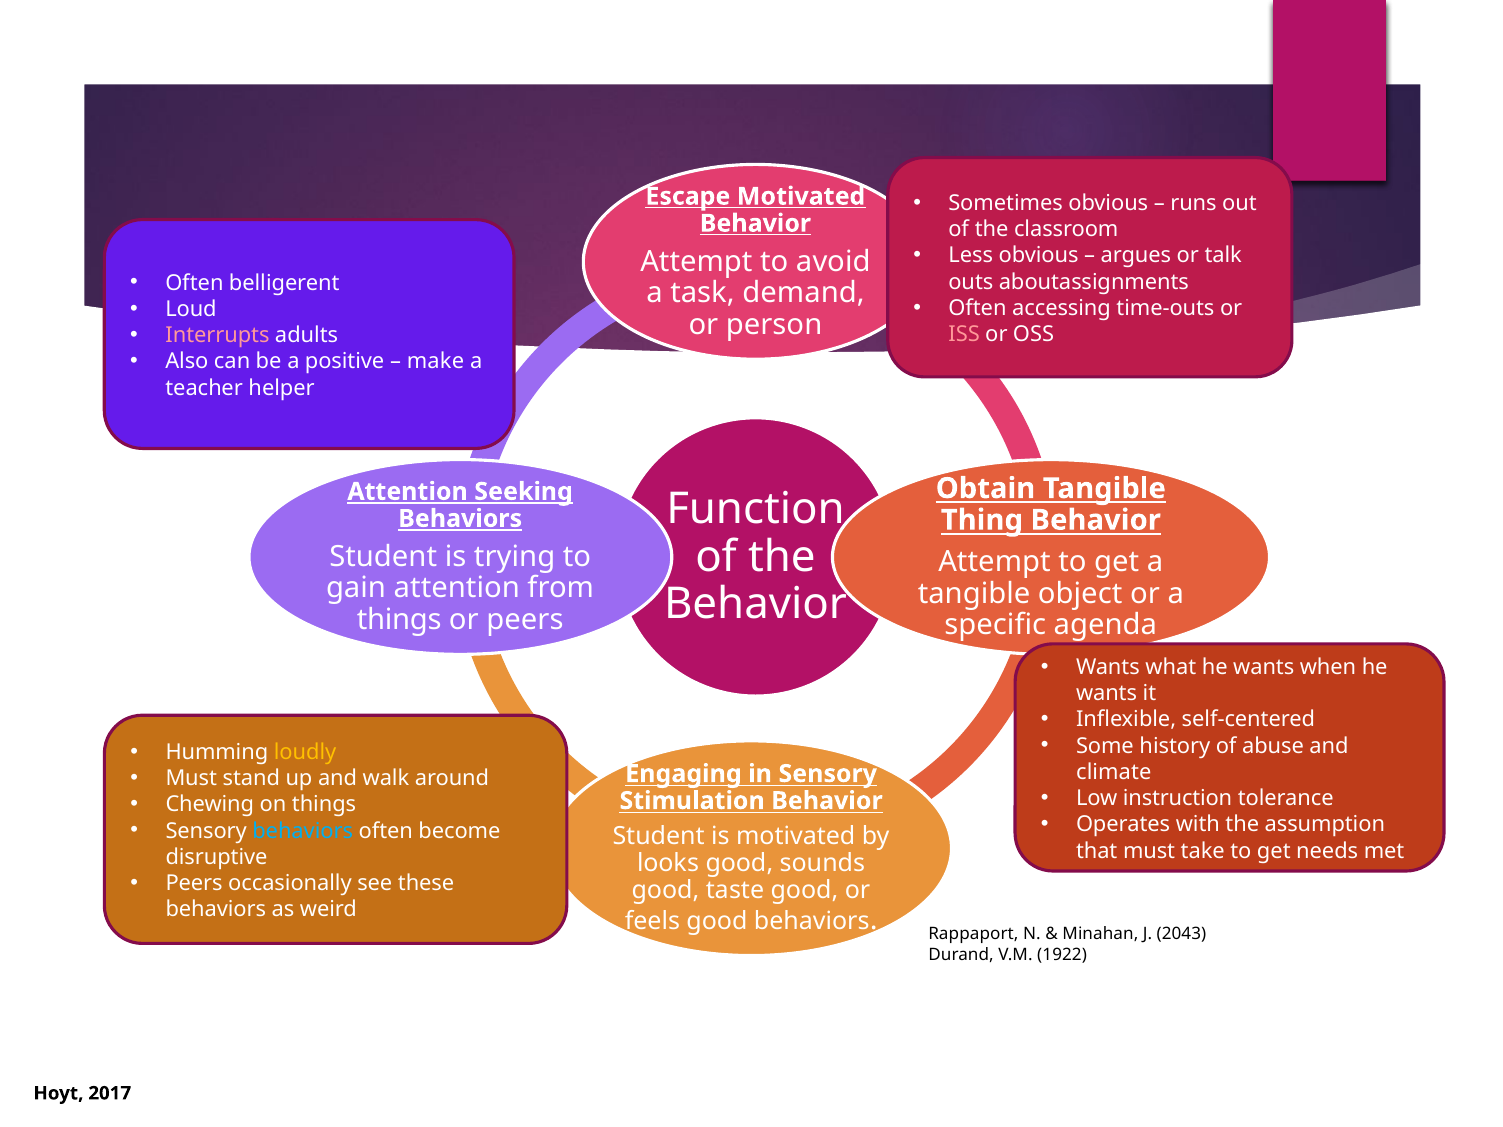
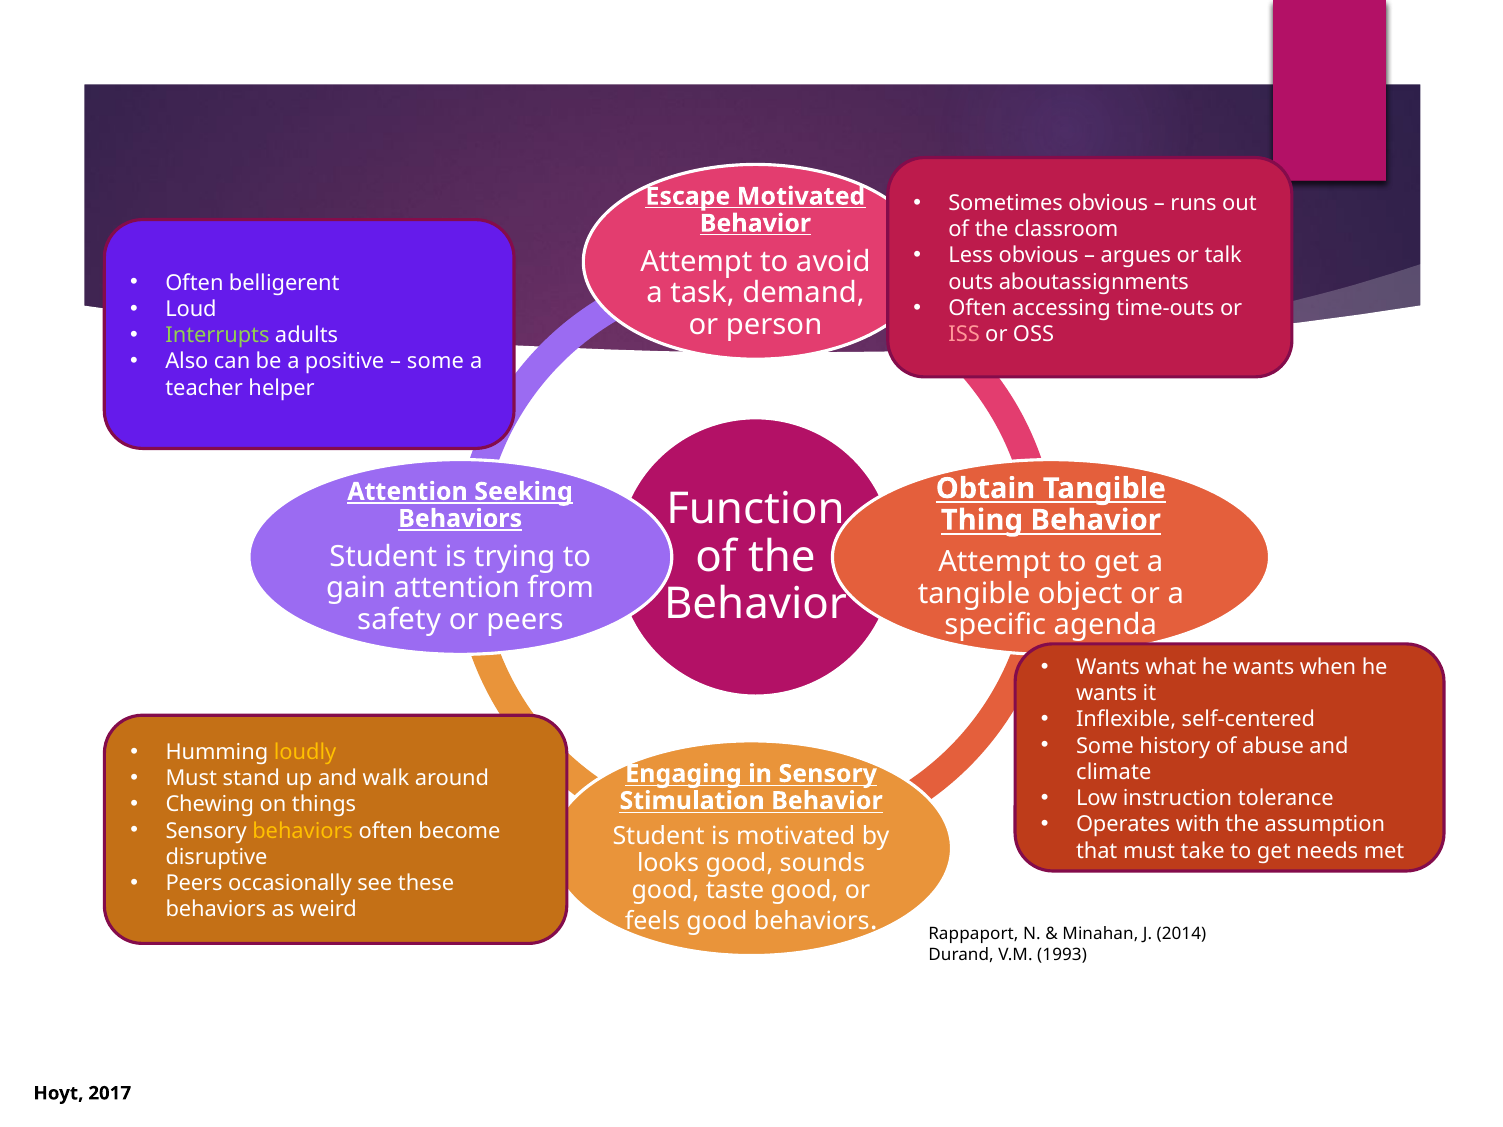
Interrupts colour: pink -> light green
make at (435, 362): make -> some
things at (399, 620): things -> safety
behaviors at (303, 831) colour: light blue -> yellow
2043: 2043 -> 2014
1922: 1922 -> 1993
